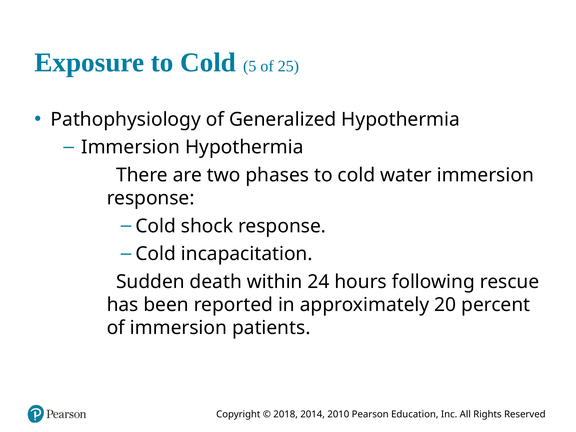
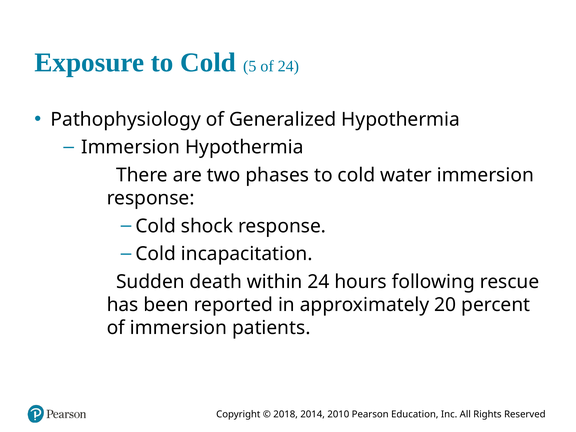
of 25: 25 -> 24
